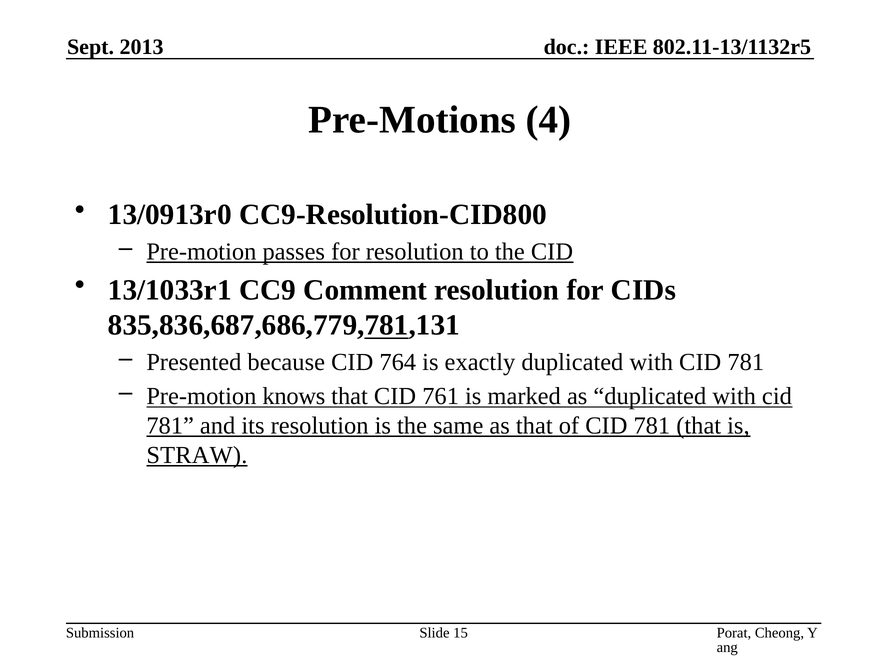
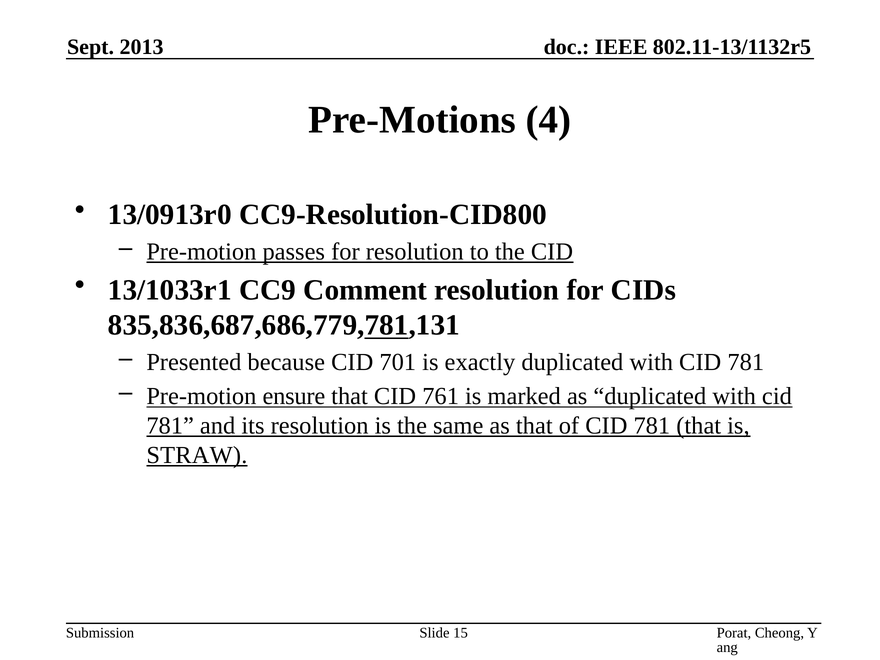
764: 764 -> 701
knows: knows -> ensure
